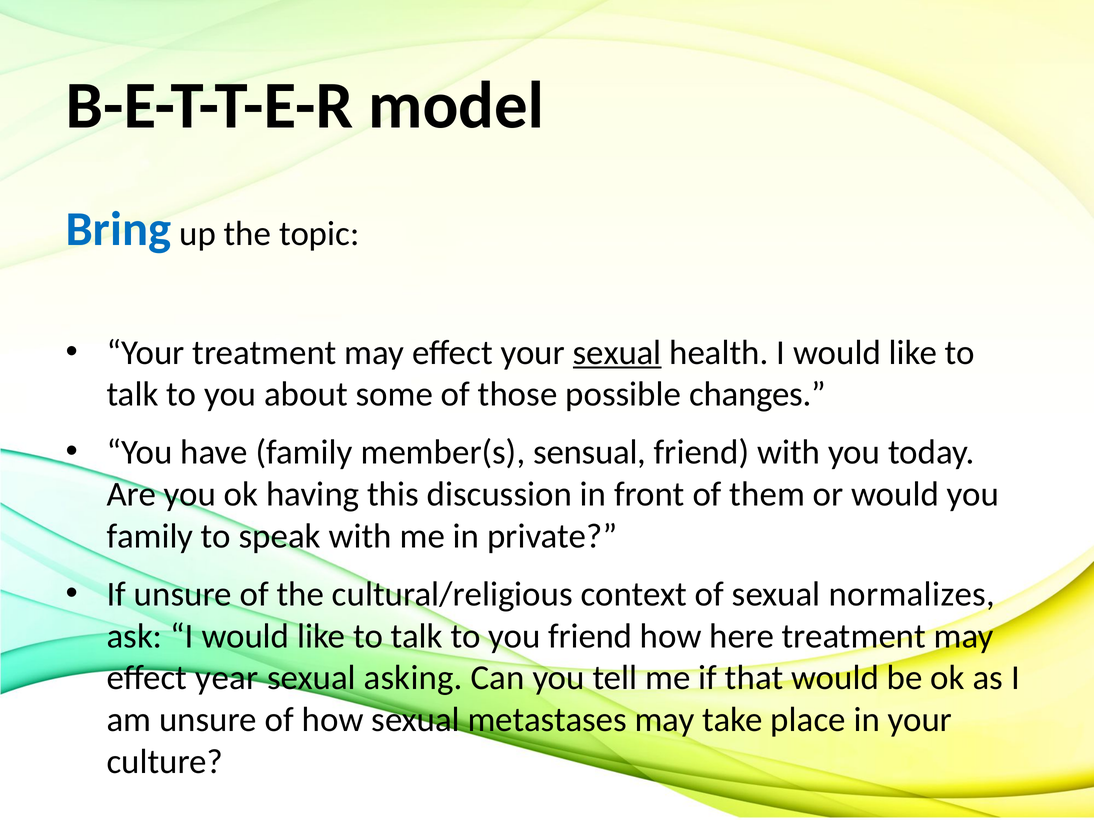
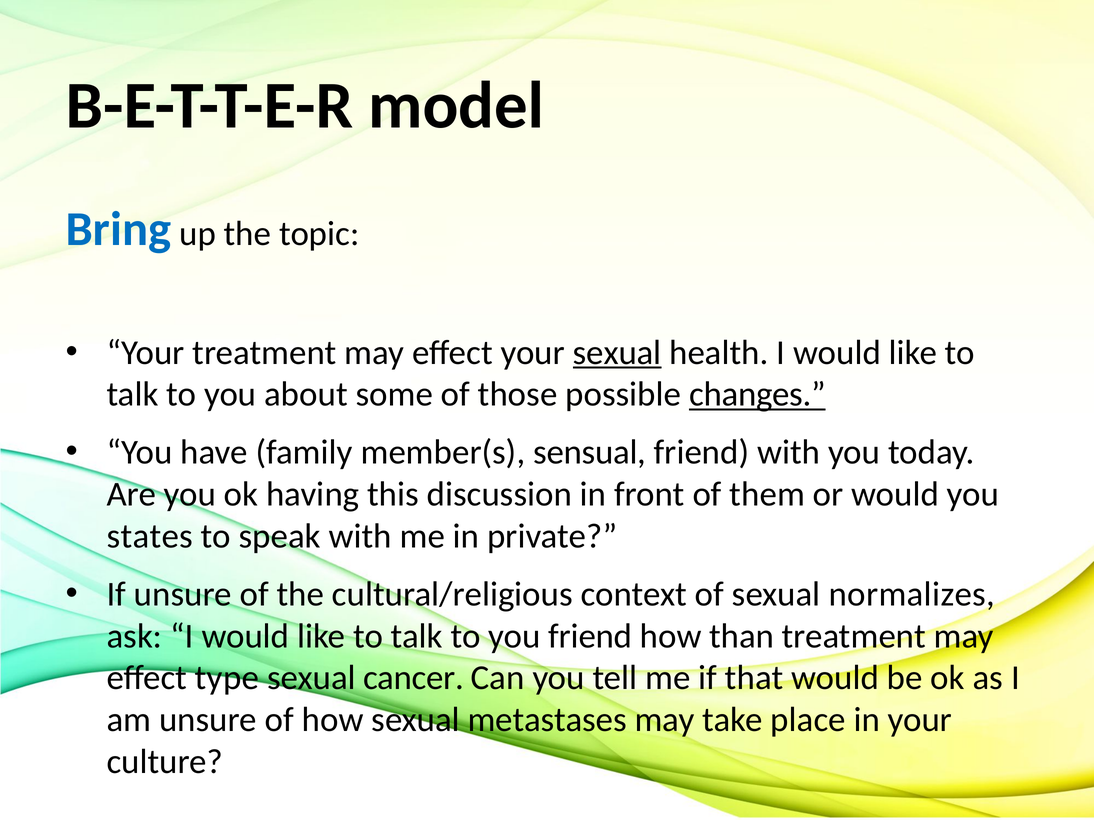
changes underline: none -> present
family at (150, 537): family -> states
here: here -> than
year: year -> type
asking: asking -> cancer
